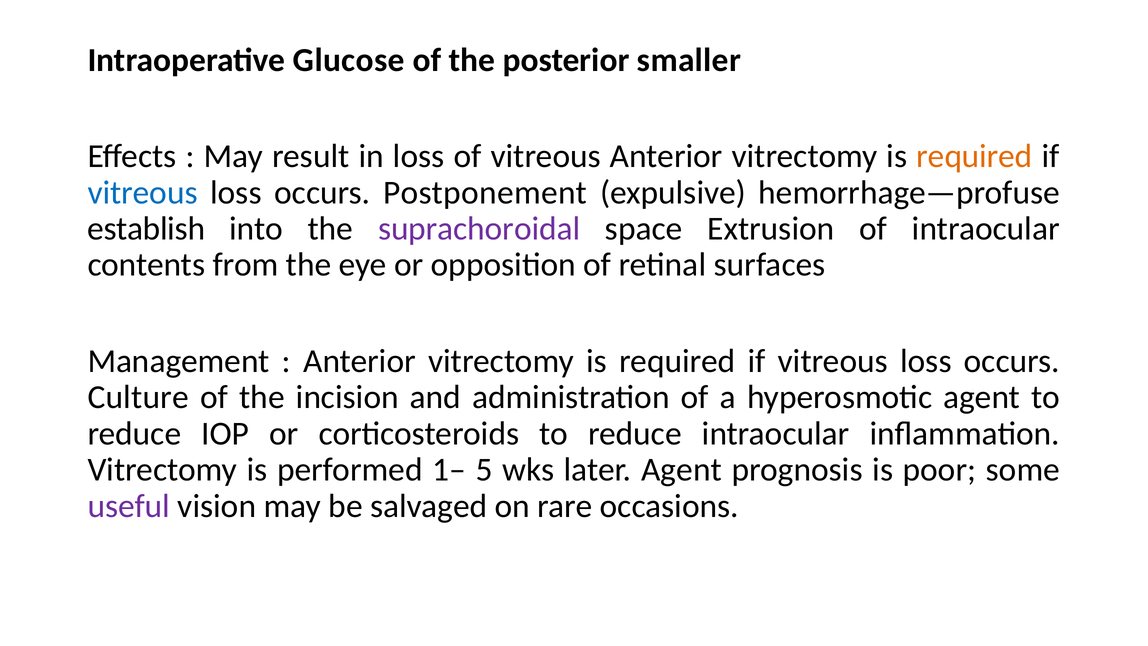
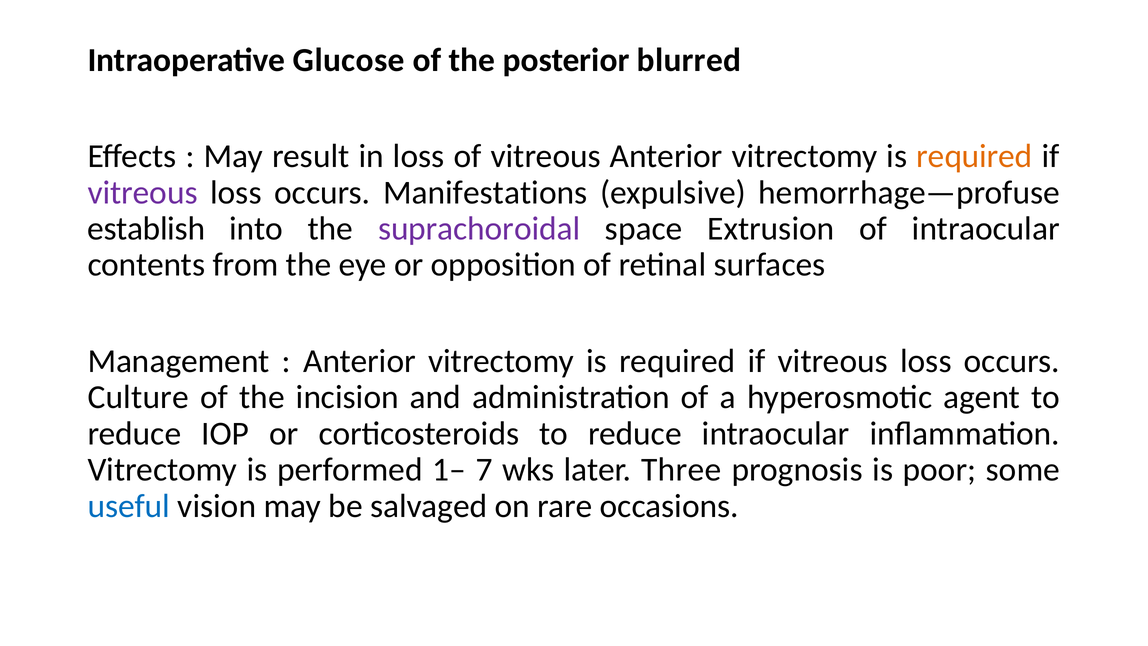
smaller: smaller -> blurred
vitreous at (143, 192) colour: blue -> purple
Postponement: Postponement -> Manifestations
5: 5 -> 7
later Agent: Agent -> Three
useful colour: purple -> blue
